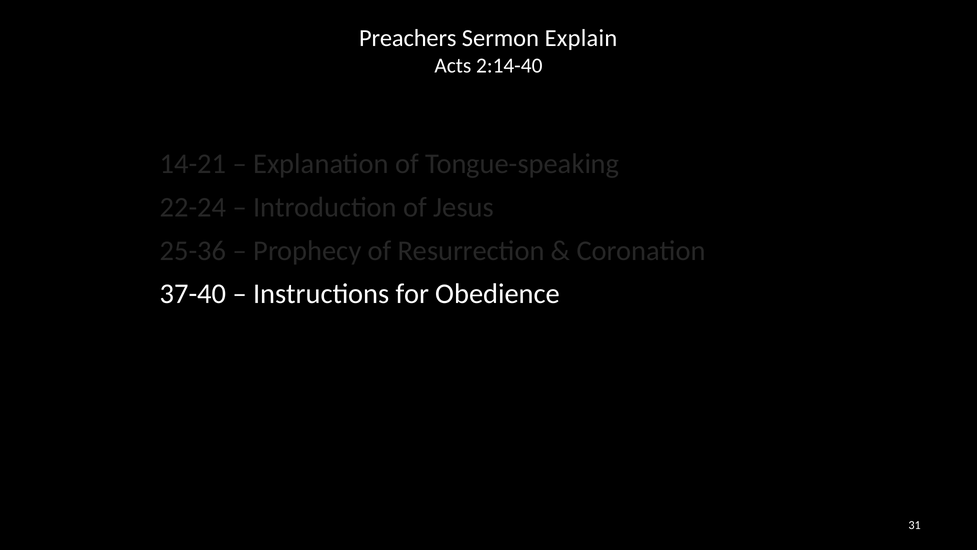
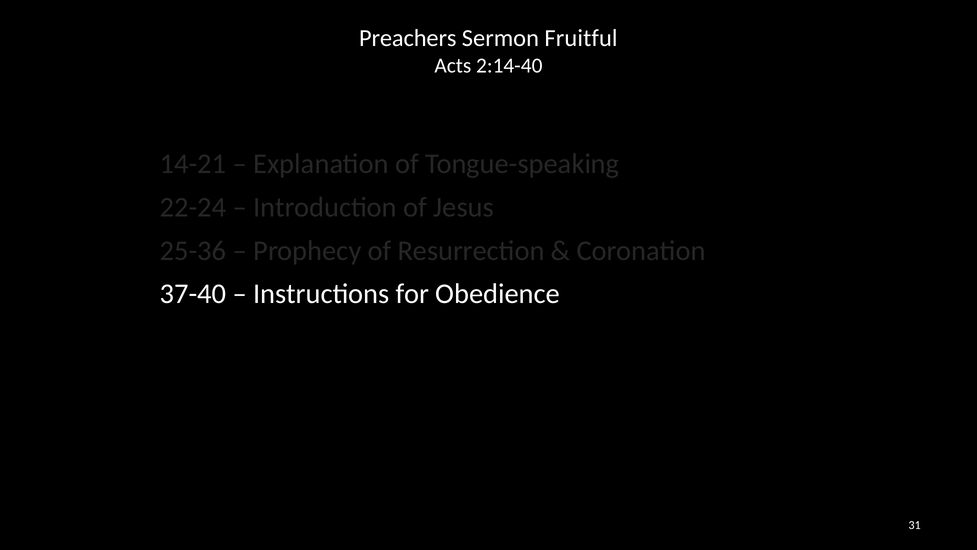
Explain: Explain -> Fruitful
